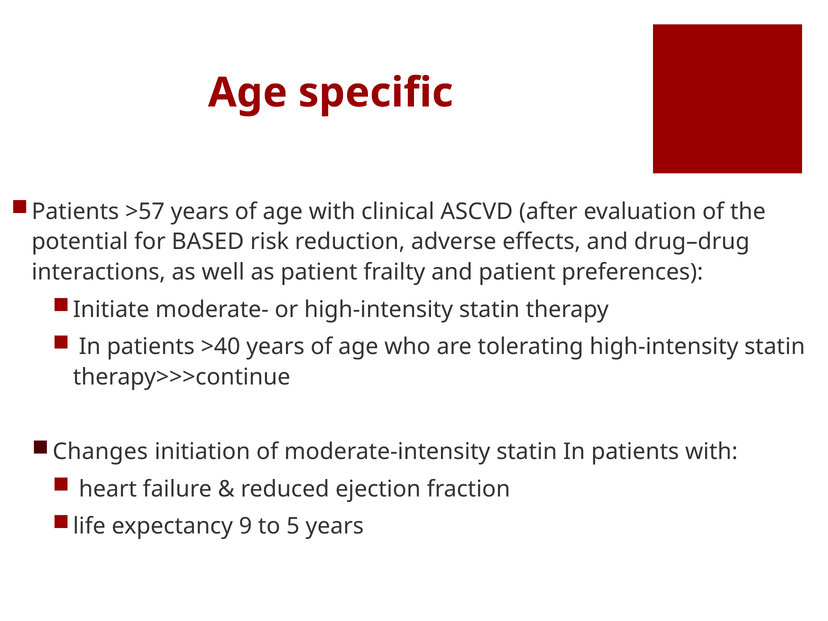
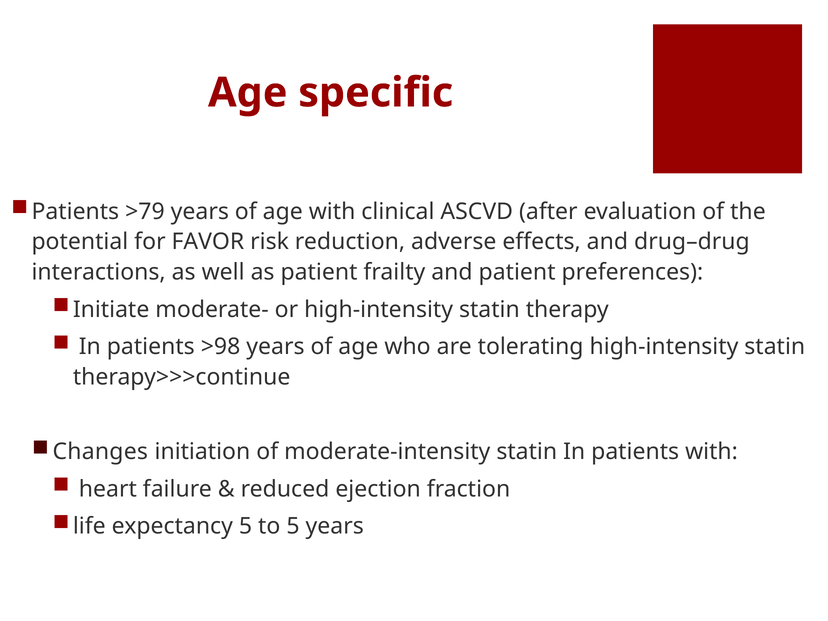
>57: >57 -> >79
BASED: BASED -> FAVOR
>40: >40 -> >98
expectancy 9: 9 -> 5
